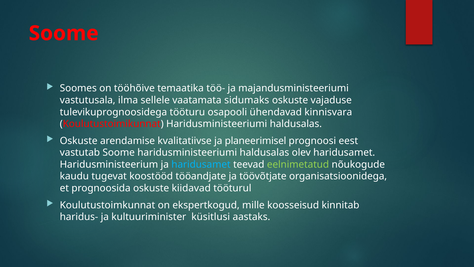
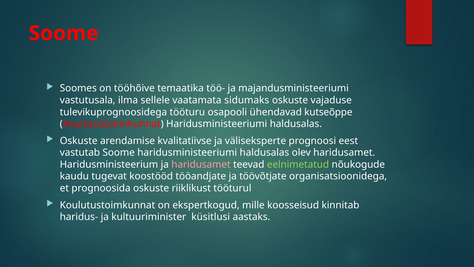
kinnisvara: kinnisvara -> kutseõppe
planeerimisel: planeerimisel -> väliseksperte
haridusamet at (201, 164) colour: light blue -> pink
kiidavad: kiidavad -> riiklikust
